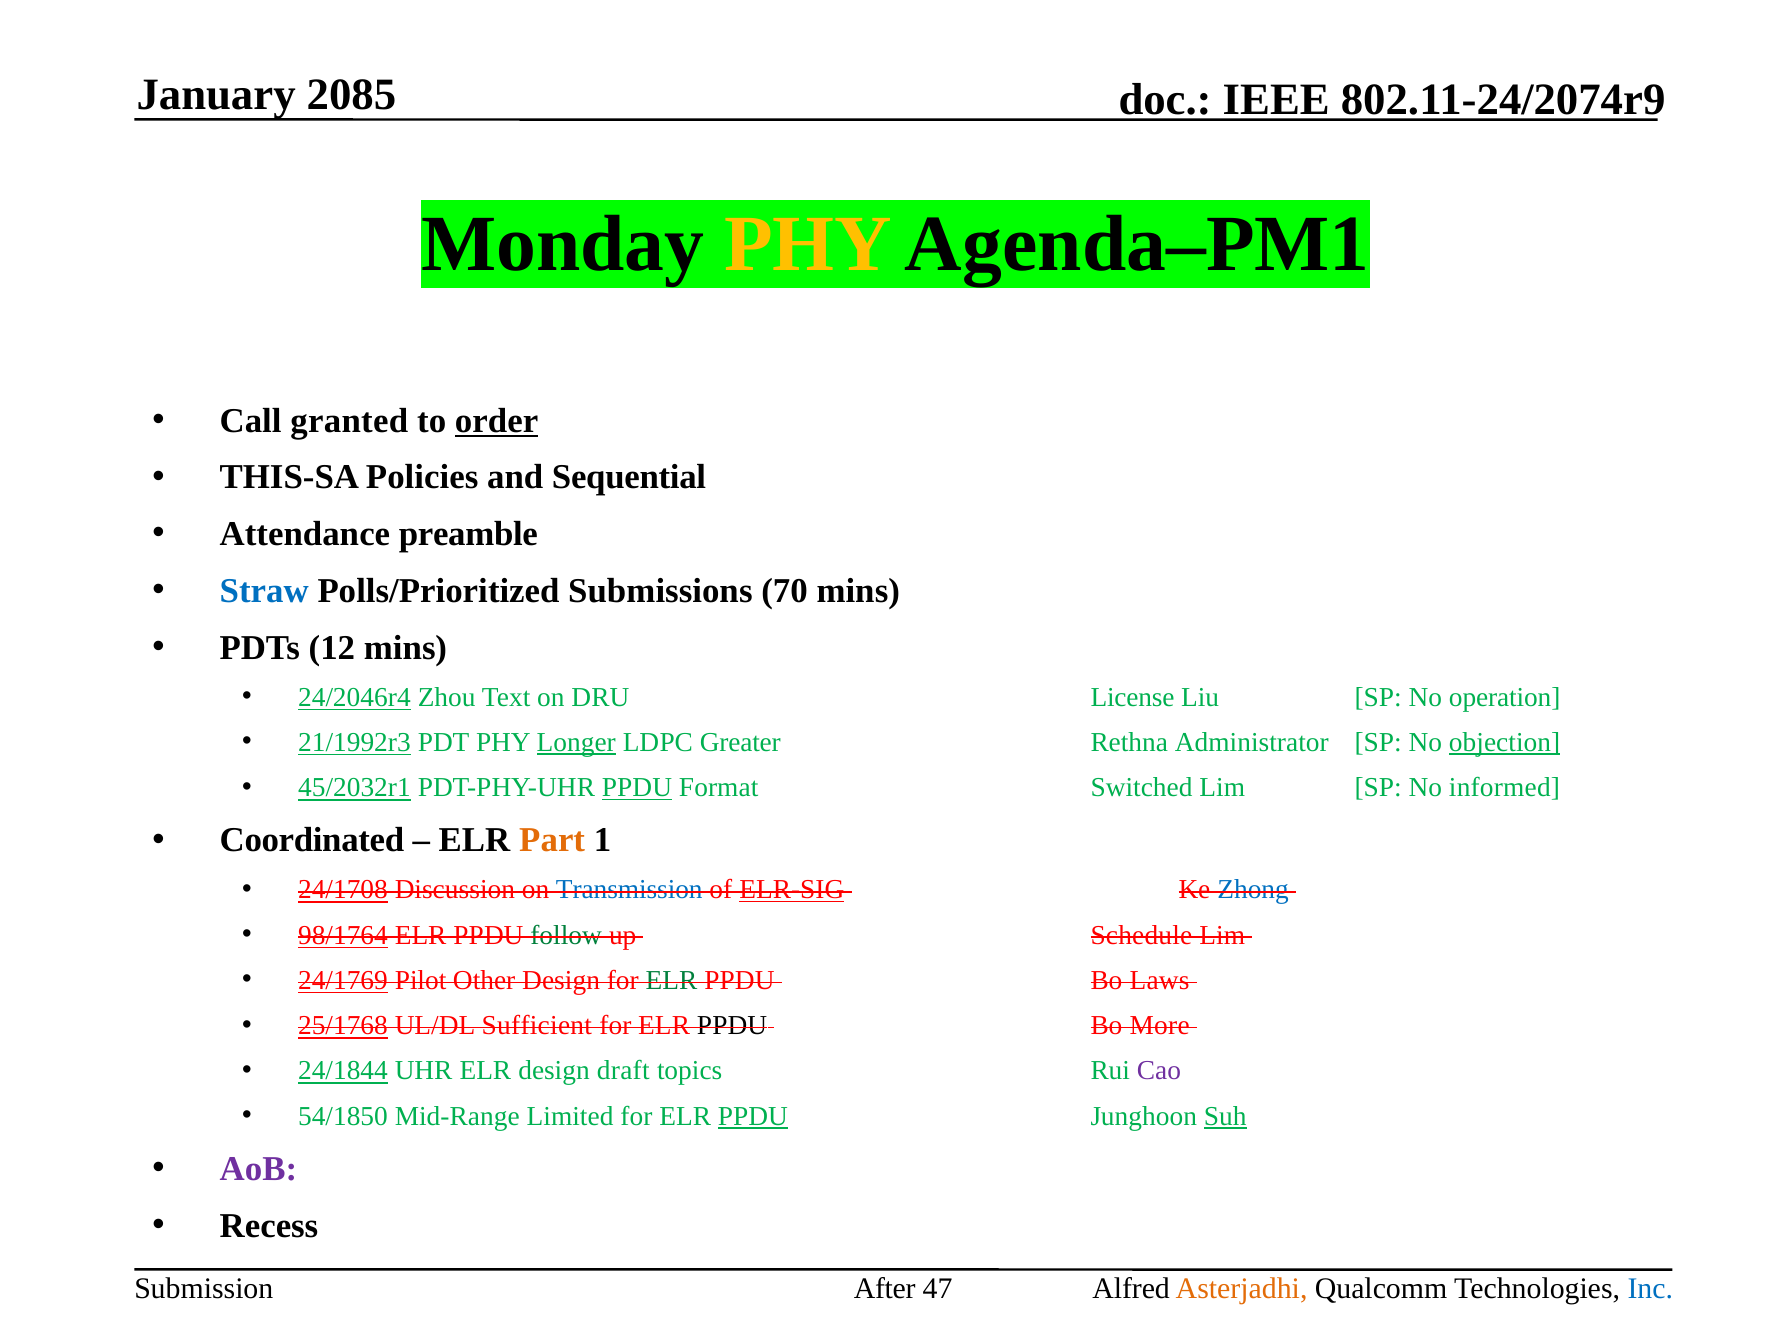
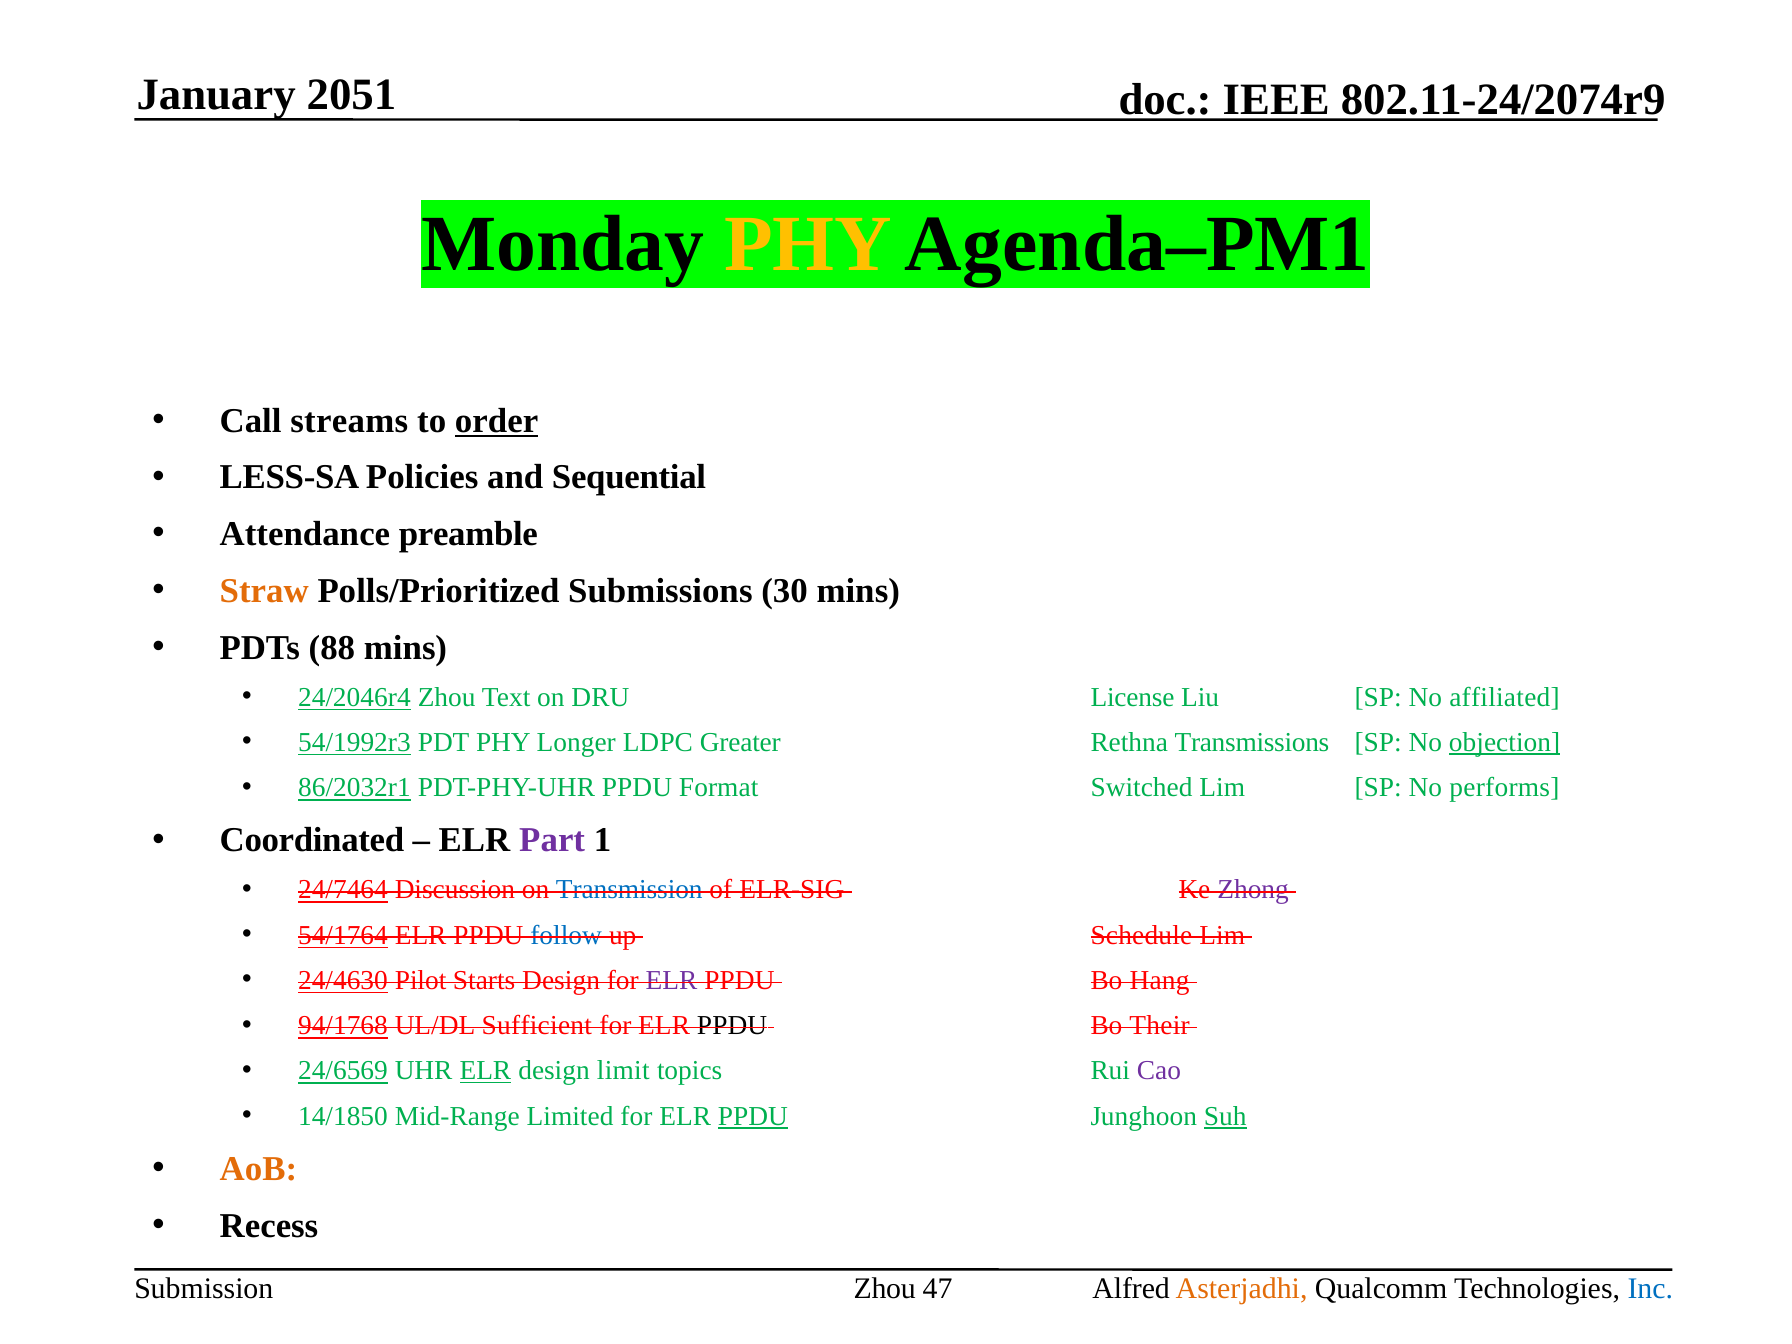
2085: 2085 -> 2051
granted: granted -> streams
THIS-SA: THIS-SA -> LESS-SA
Straw colour: blue -> orange
70: 70 -> 30
12: 12 -> 88
operation: operation -> affiliated
21/1992r3: 21/1992r3 -> 54/1992r3
Longer underline: present -> none
Administrator: Administrator -> Transmissions
45/2032r1: 45/2032r1 -> 86/2032r1
PPDU at (637, 788) underline: present -> none
informed: informed -> performs
Part colour: orange -> purple
24/1708: 24/1708 -> 24/7464
ELR-SIG underline: present -> none
Zhong colour: blue -> purple
98/1764: 98/1764 -> 54/1764
follow colour: green -> blue
24/1769: 24/1769 -> 24/4630
Other: Other -> Starts
ELR at (671, 980) colour: green -> purple
Laws: Laws -> Hang
25/1768: 25/1768 -> 94/1768
More: More -> Their
24/1844: 24/1844 -> 24/6569
ELR at (485, 1071) underline: none -> present
draft: draft -> limit
54/1850: 54/1850 -> 14/1850
AoB colour: purple -> orange
After at (885, 1289): After -> Zhou
